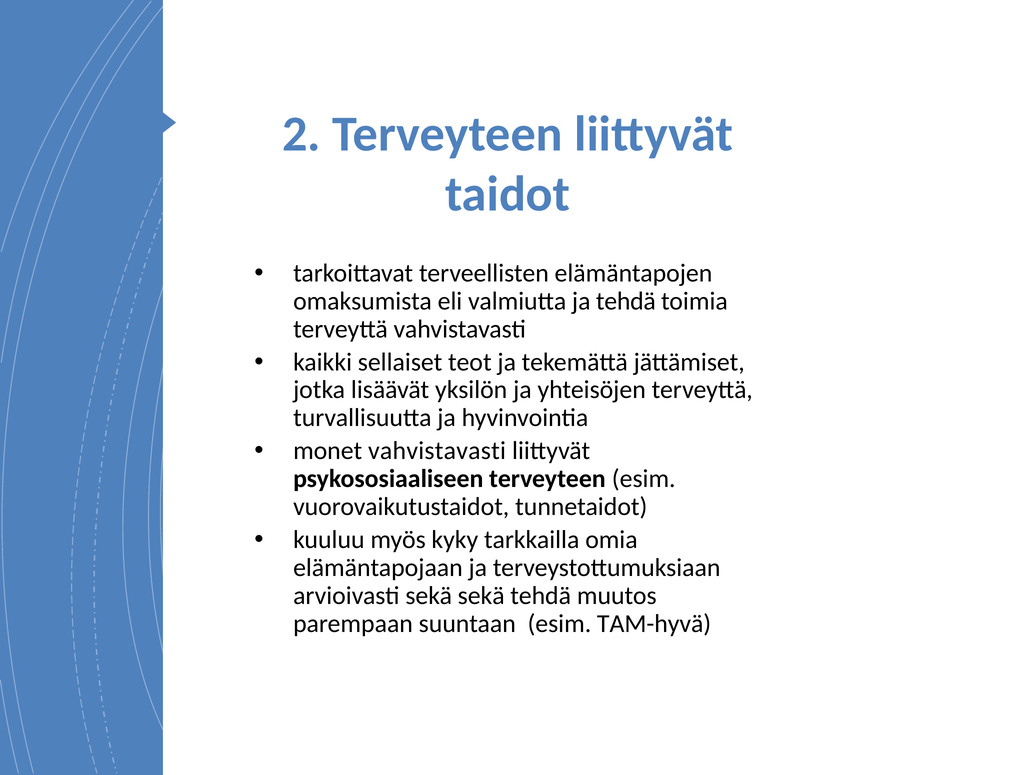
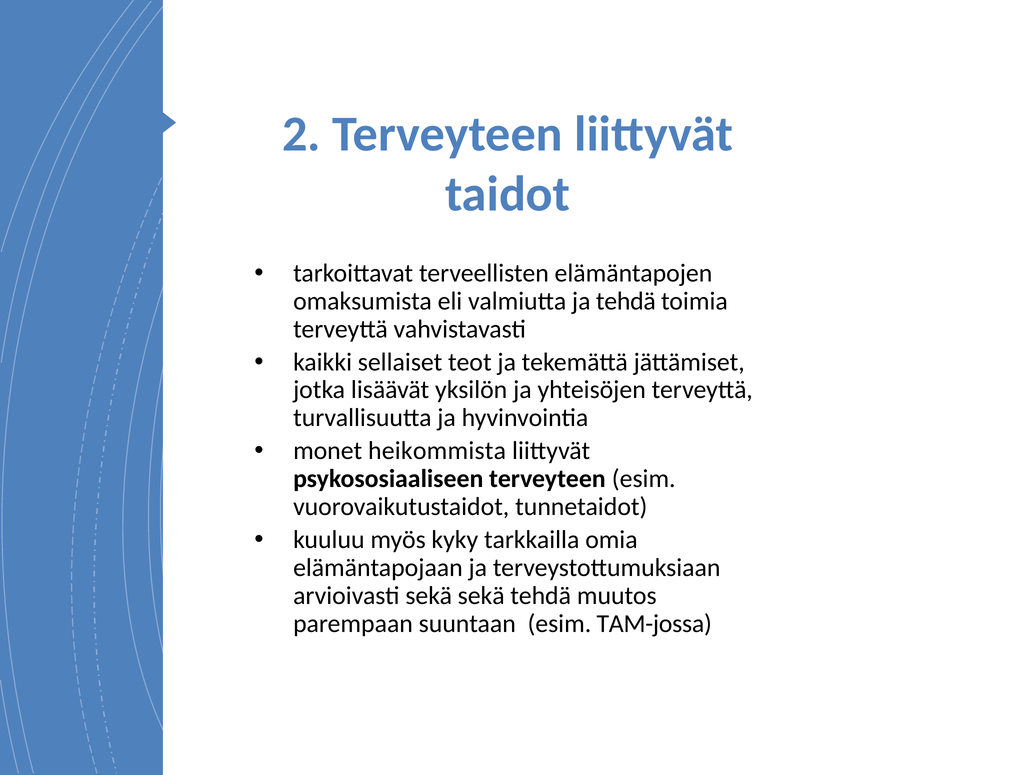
monet vahvistavasti: vahvistavasti -> heikommista
TAM-hyvä: TAM-hyvä -> TAM-jossa
